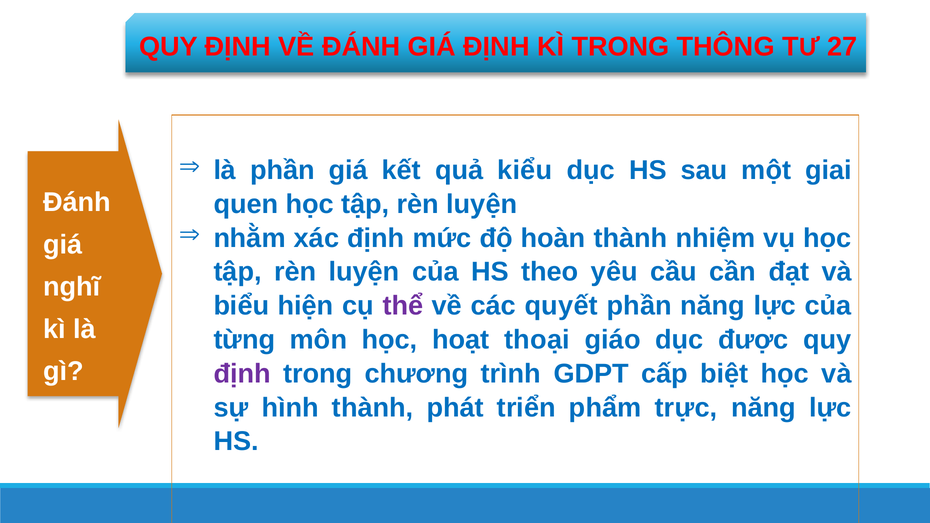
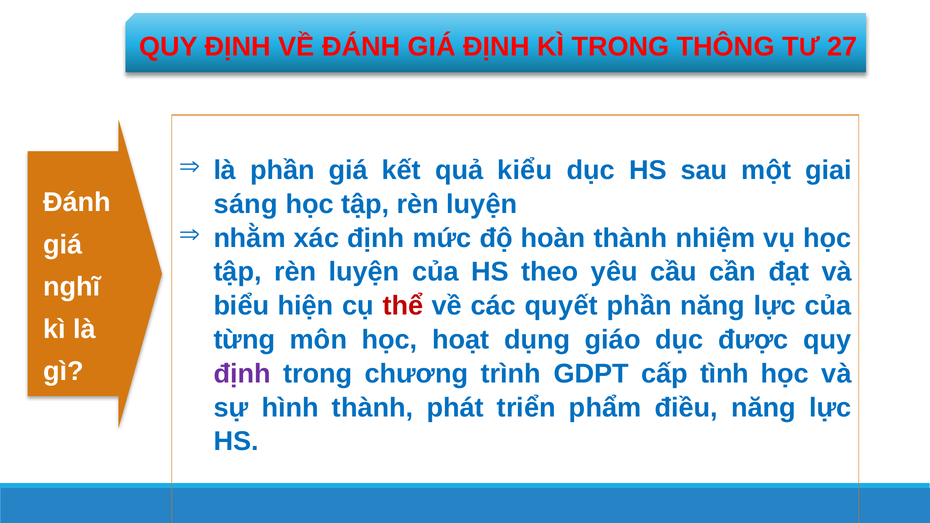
quen: quen -> sáng
thể colour: purple -> red
thoại: thoại -> dụng
biệt: biệt -> tình
trực: trực -> điều
